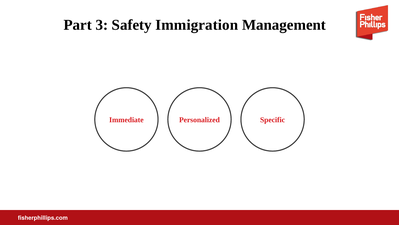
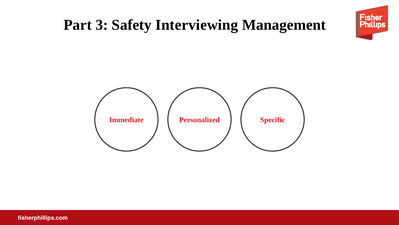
Immigration: Immigration -> Interviewing
